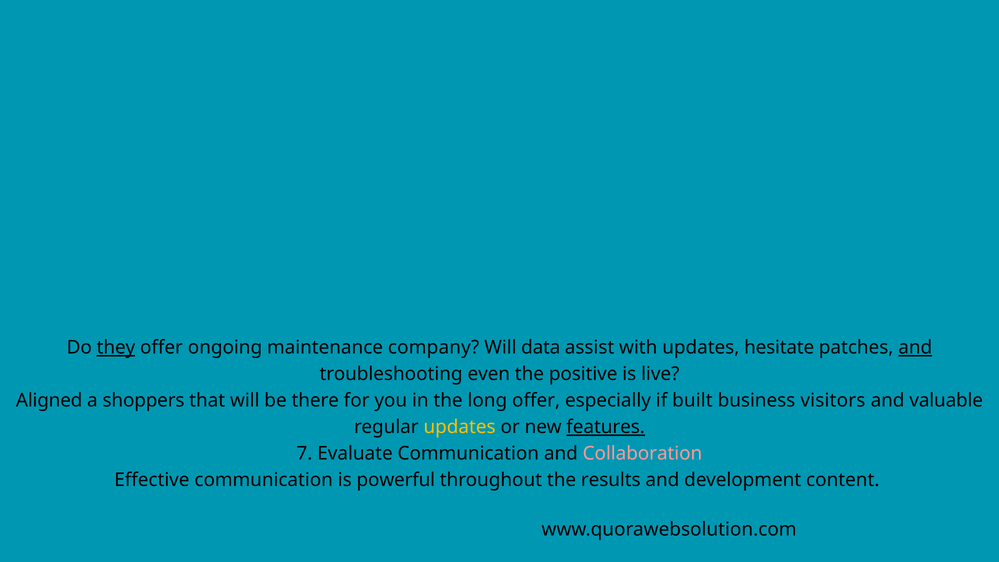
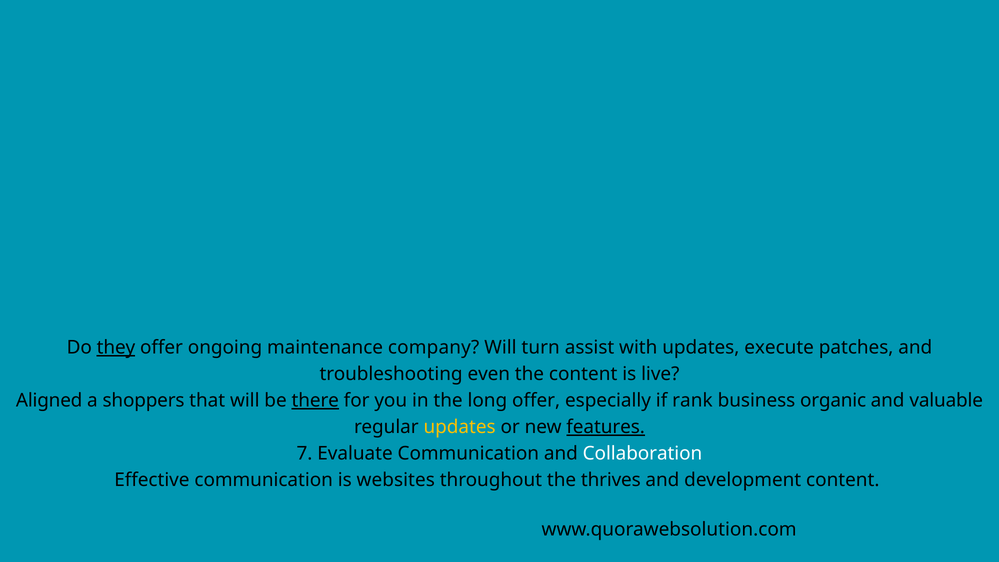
data: data -> turn
hesitate: hesitate -> execute
and at (915, 348) underline: present -> none
the positive: positive -> content
there underline: none -> present
built: built -> rank
visitors: visitors -> organic
Collaboration colour: pink -> white
powerful: powerful -> websites
results: results -> thrives
